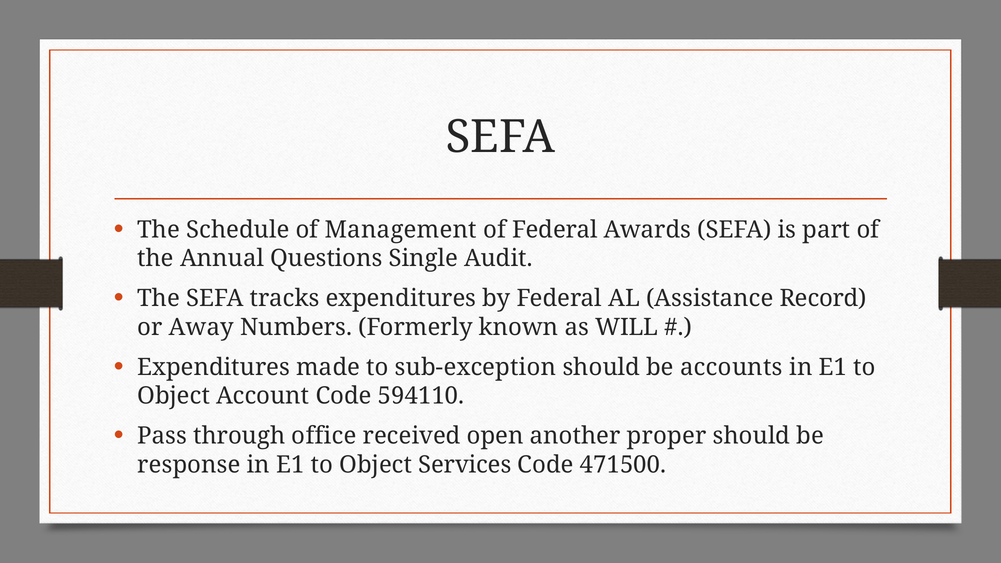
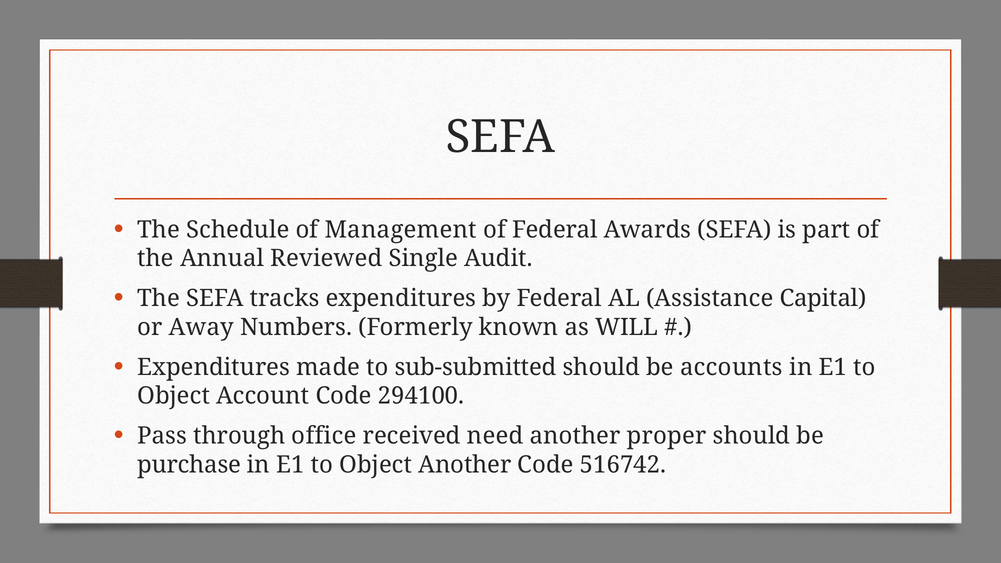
Questions: Questions -> Reviewed
Record: Record -> Capital
sub-exception: sub-exception -> sub-submitted
594110: 594110 -> 294100
open: open -> need
response: response -> purchase
Object Services: Services -> Another
471500: 471500 -> 516742
